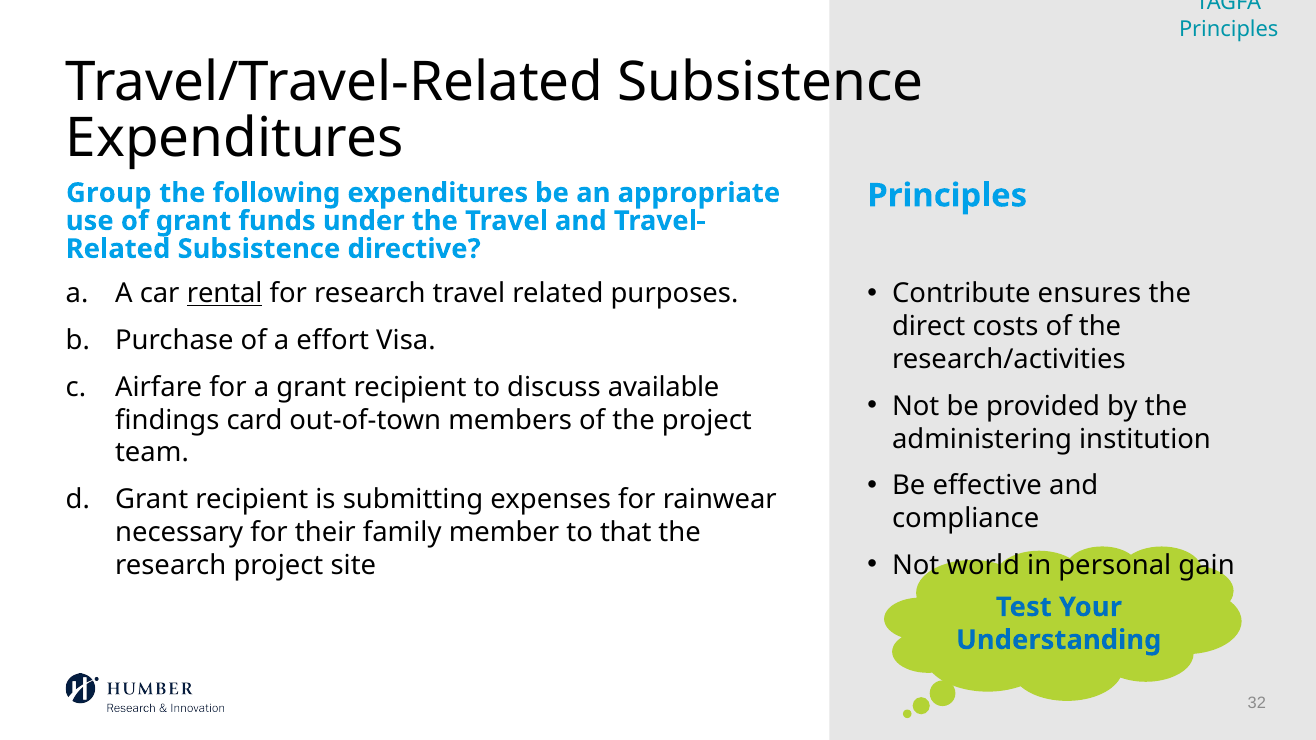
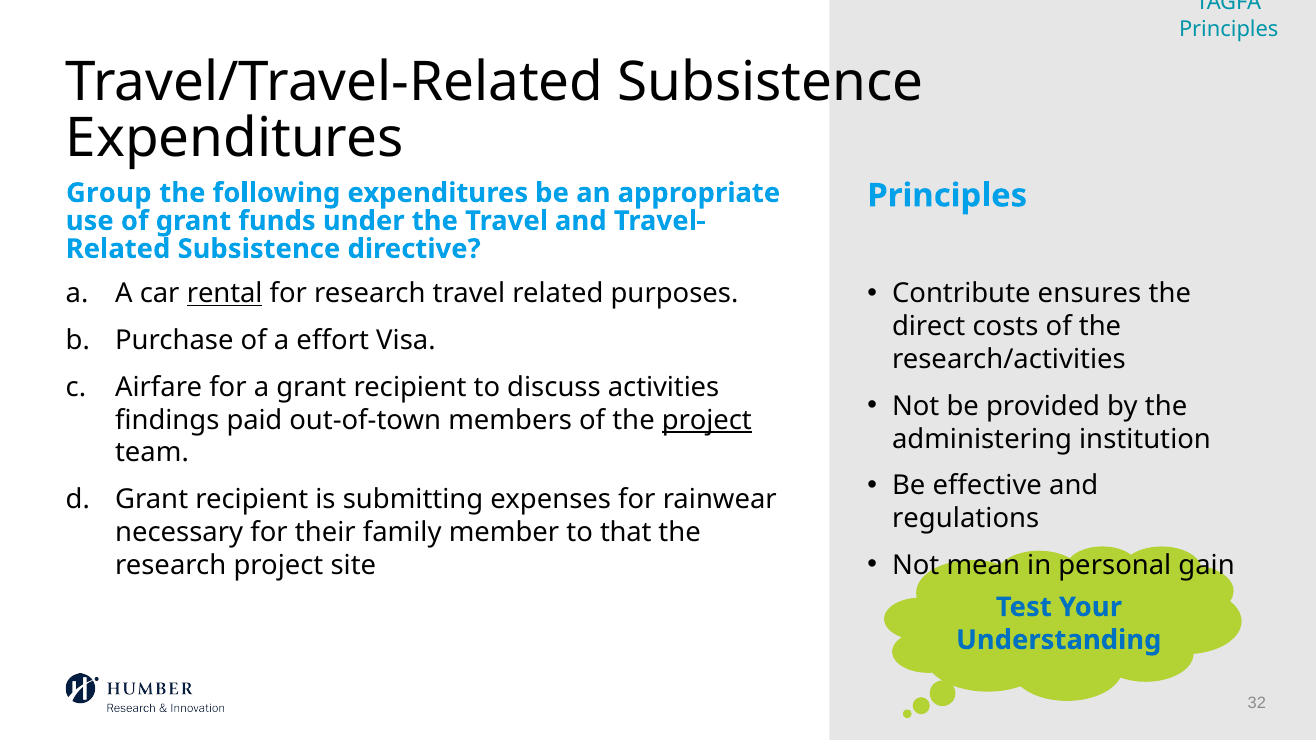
available: available -> activities
card: card -> paid
project at (707, 420) underline: none -> present
compliance: compliance -> regulations
world: world -> mean
